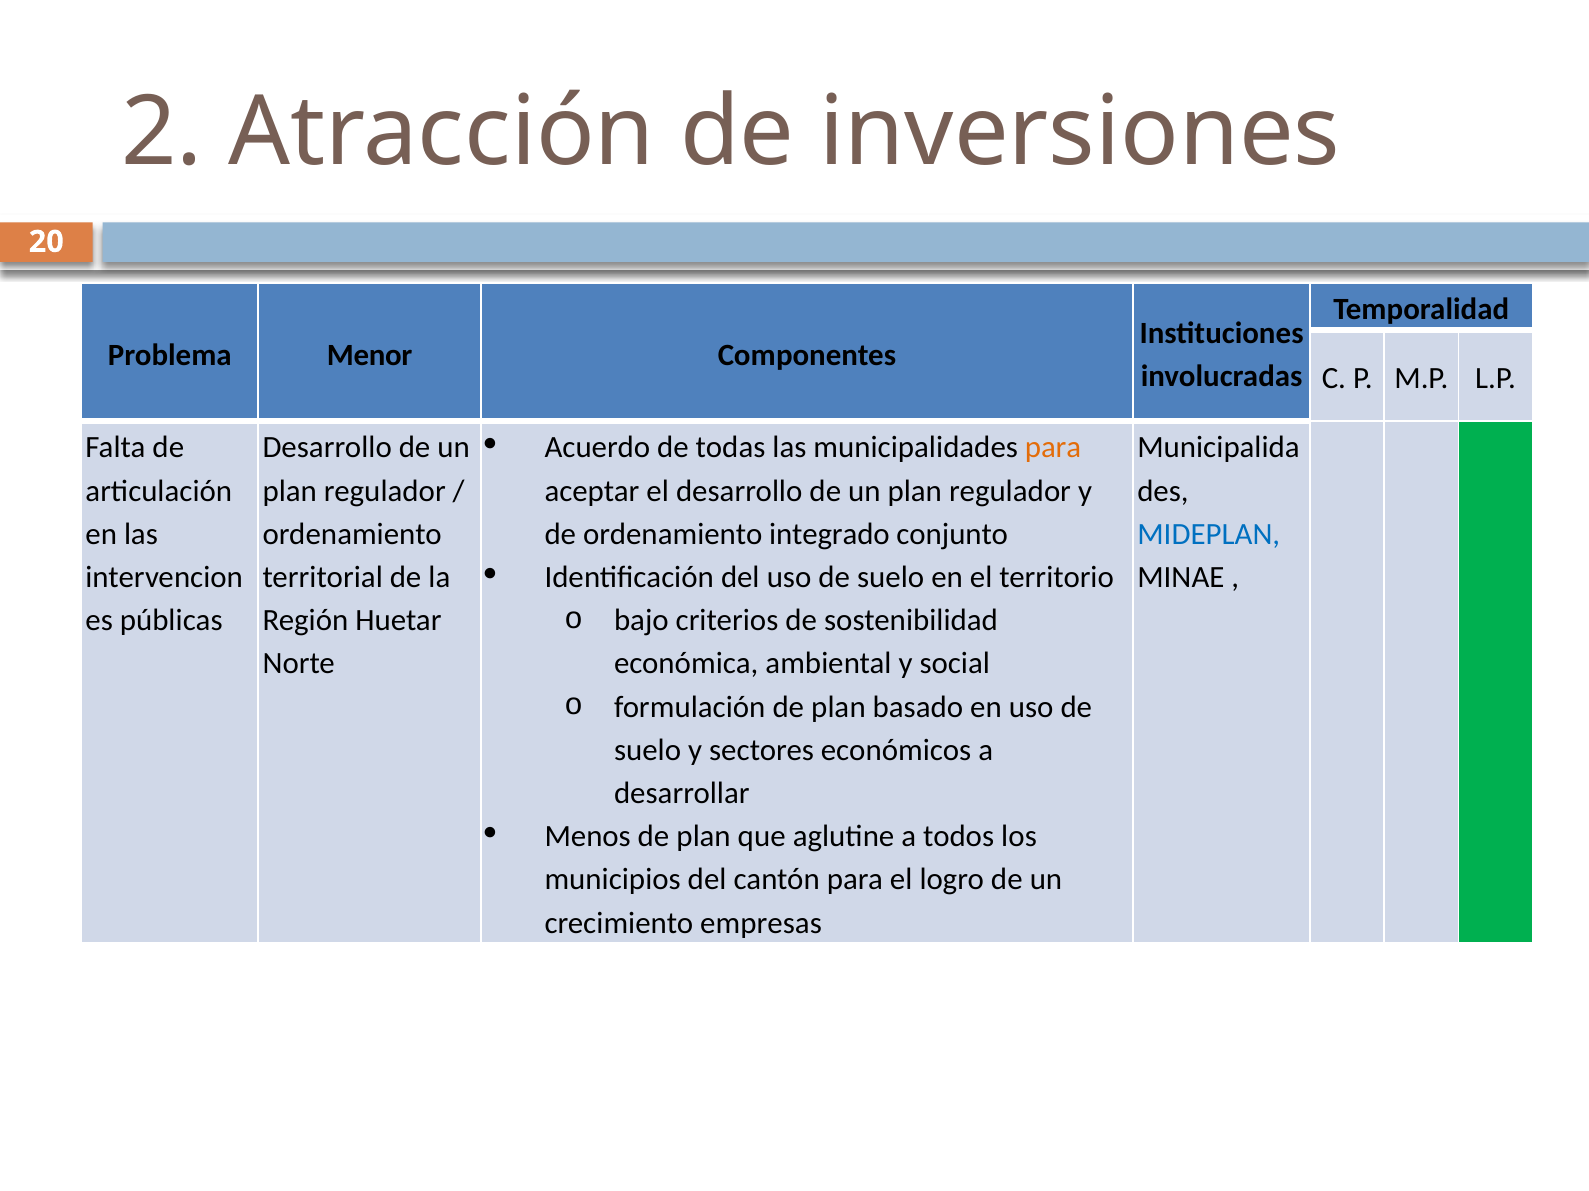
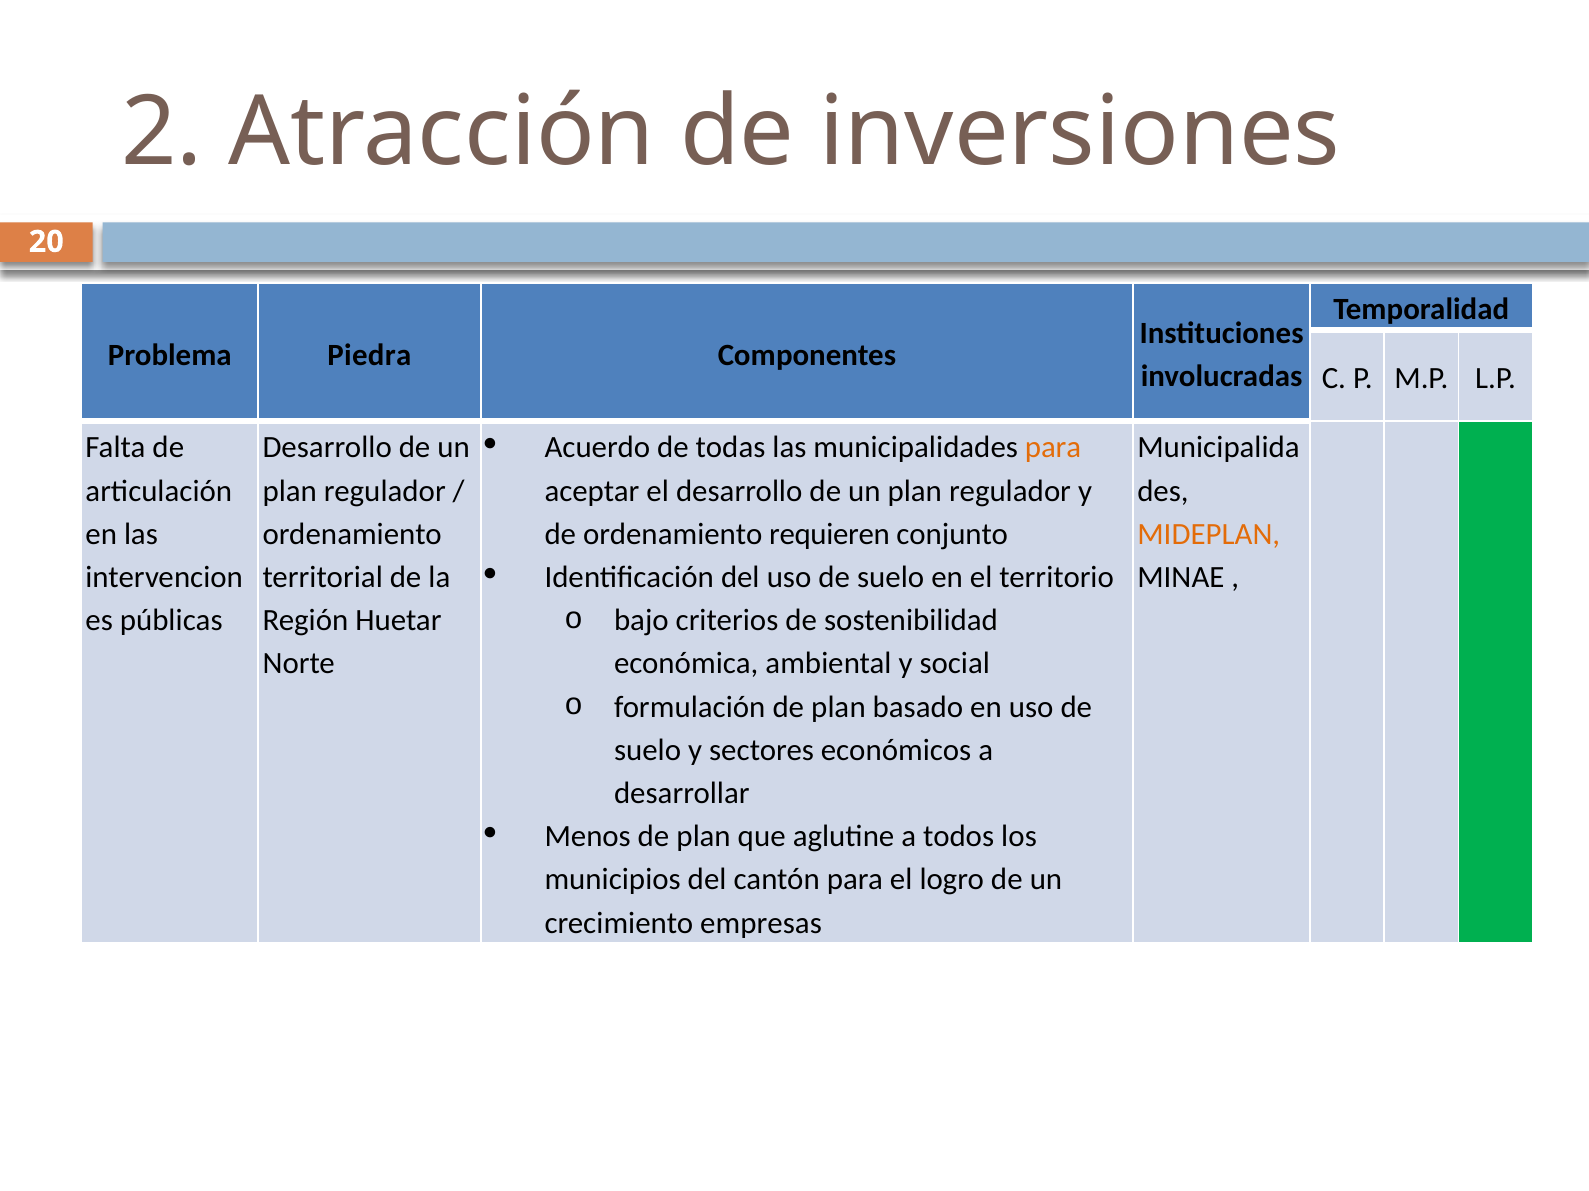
Menor: Menor -> Piedra
integrado: integrado -> requieren
MIDEPLAN colour: blue -> orange
